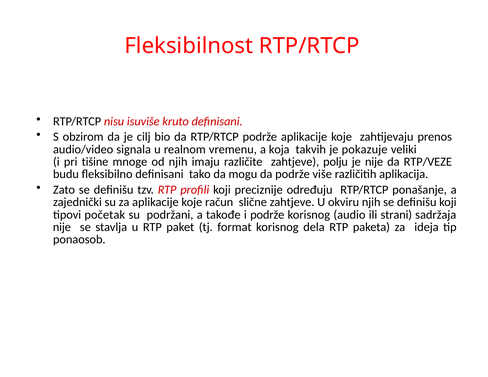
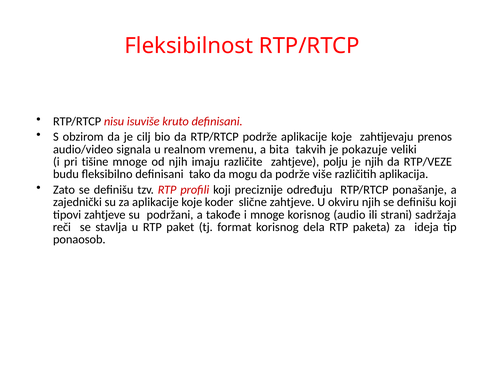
koja: koja -> bita
je nije: nije -> njih
račun: račun -> koder
tipovi početak: početak -> zahtjeve
i podrže: podrže -> mnoge
nije at (62, 227): nije -> reči
